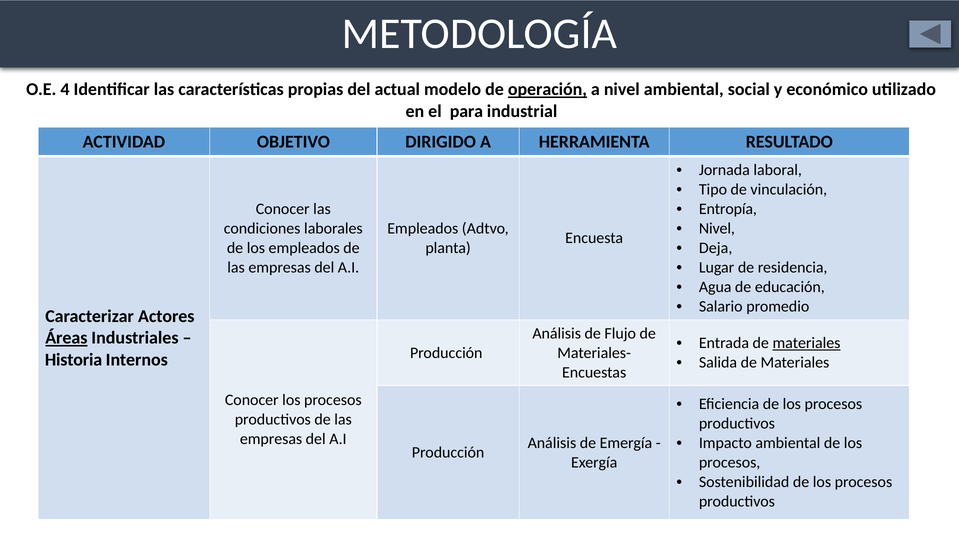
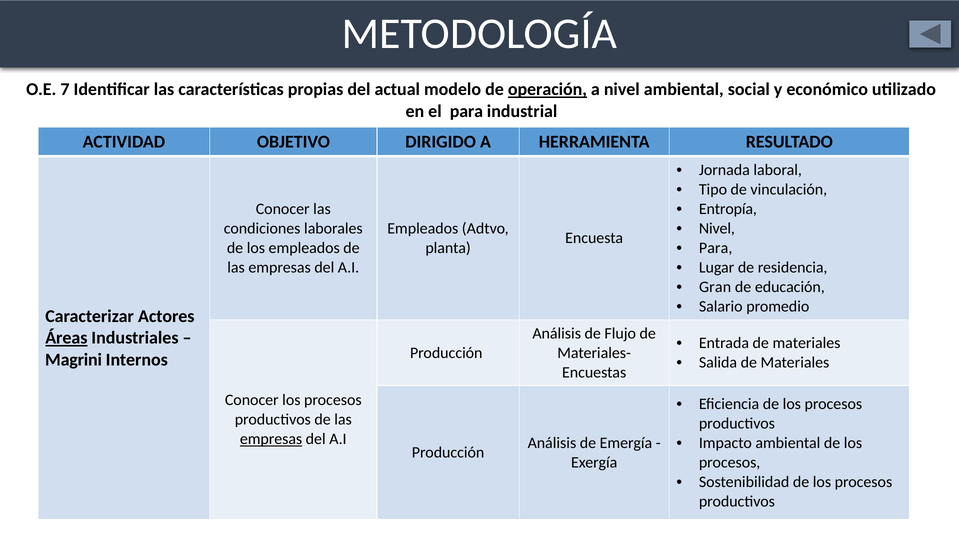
4: 4 -> 7
Deja at (716, 248): Deja -> Para
Agua: Agua -> Gran
materiales at (806, 343) underline: present -> none
Historia: Historia -> Magrini
empresas at (271, 440) underline: none -> present
